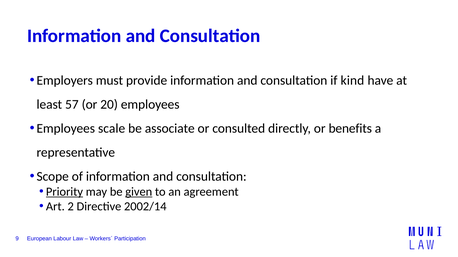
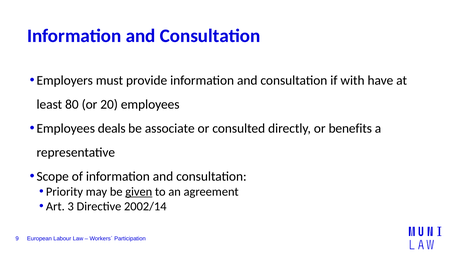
kind: kind -> with
57: 57 -> 80
scale: scale -> deals
Priority underline: present -> none
2: 2 -> 3
